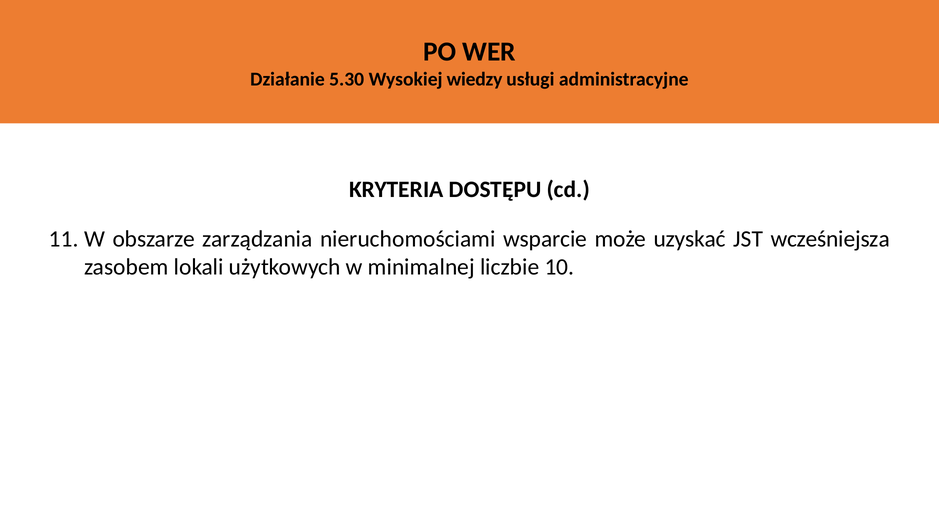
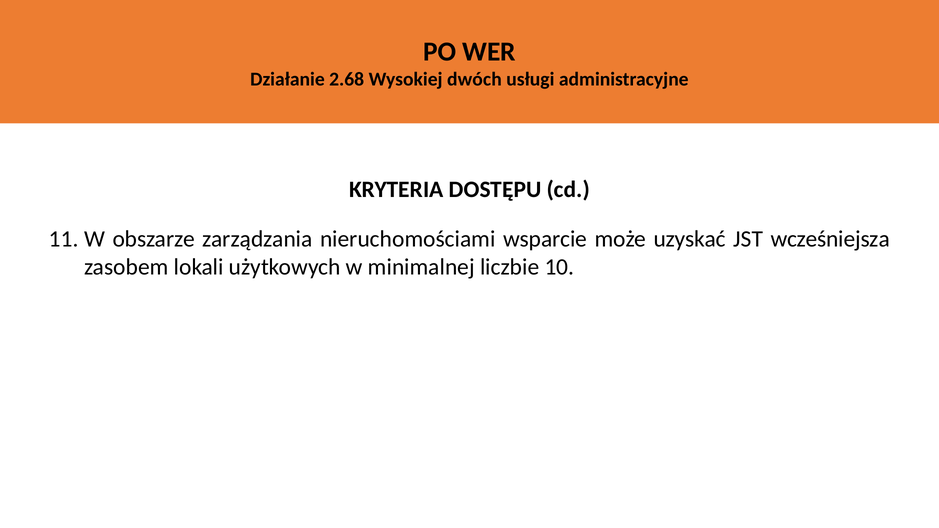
5.30: 5.30 -> 2.68
wiedzy: wiedzy -> dwóch
